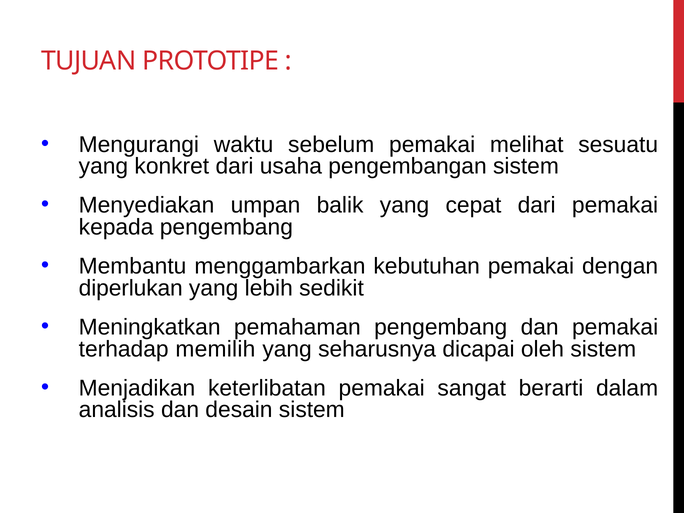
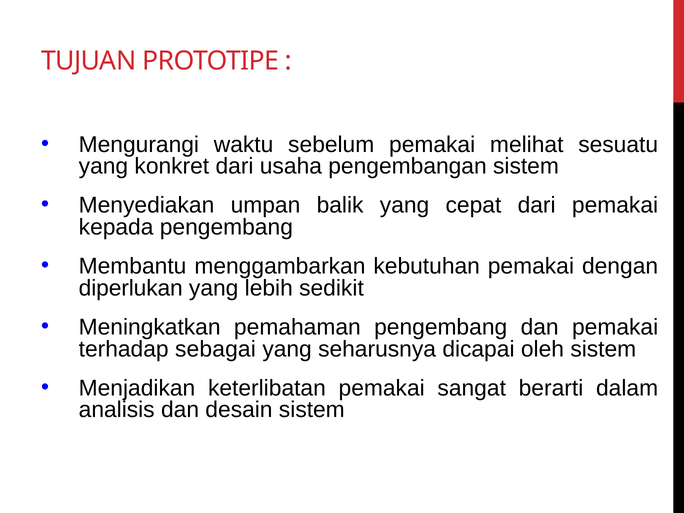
memilih: memilih -> sebagai
